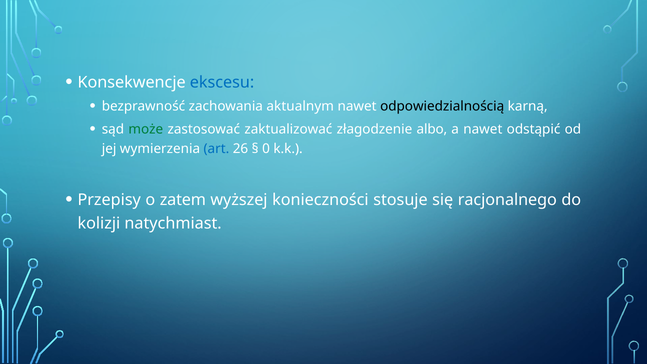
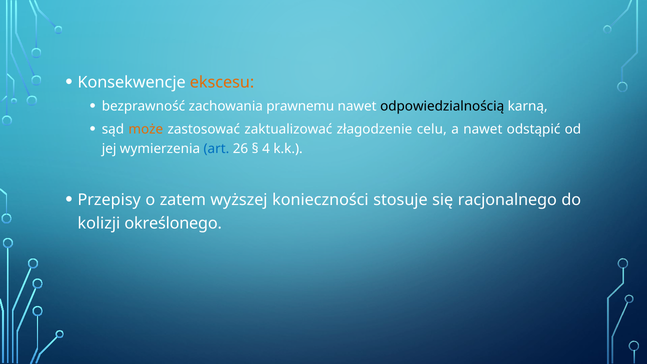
ekscesu colour: blue -> orange
aktualnym: aktualnym -> prawnemu
może colour: green -> orange
albo: albo -> celu
0: 0 -> 4
natychmiast: natychmiast -> określonego
